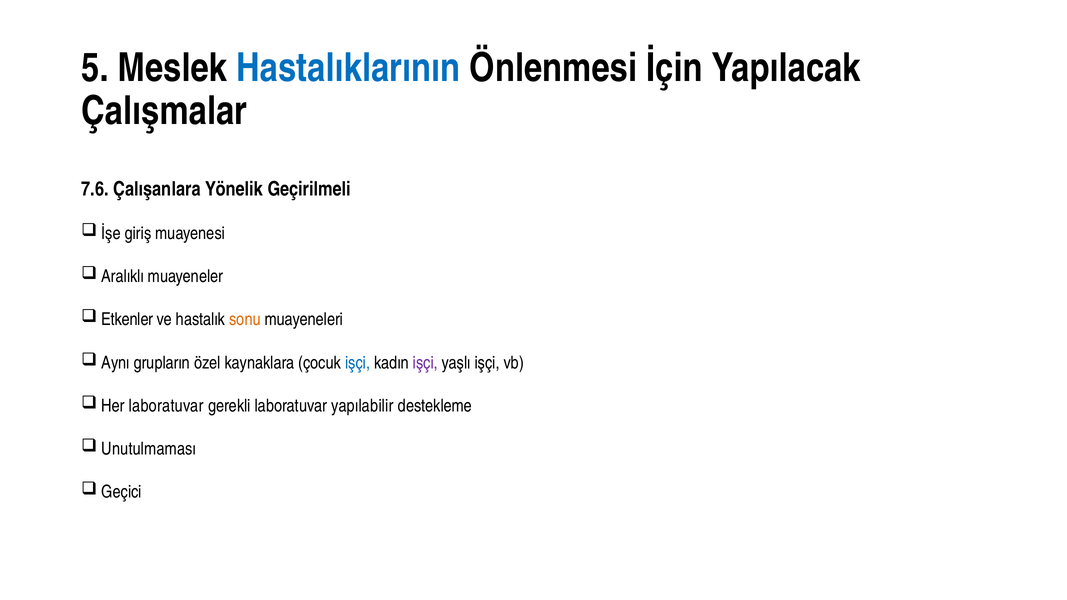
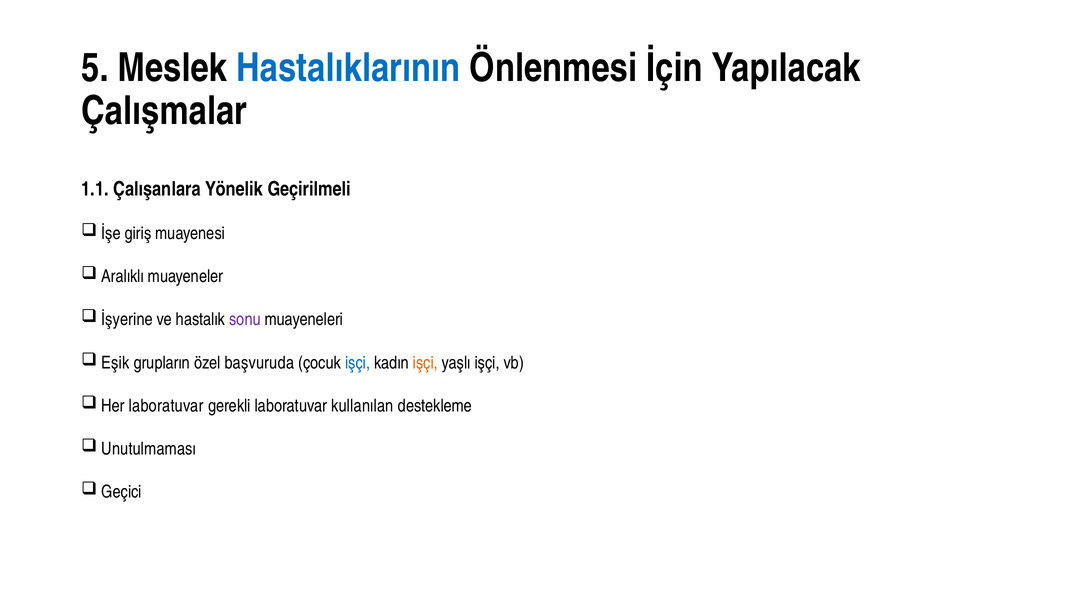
7.6: 7.6 -> 1.1
Etkenler: Etkenler -> İşyerine
sonu colour: orange -> purple
Aynı: Aynı -> Eşik
kaynaklara: kaynaklara -> başvuruda
işçi at (425, 363) colour: purple -> orange
yapılabilir: yapılabilir -> kullanılan
